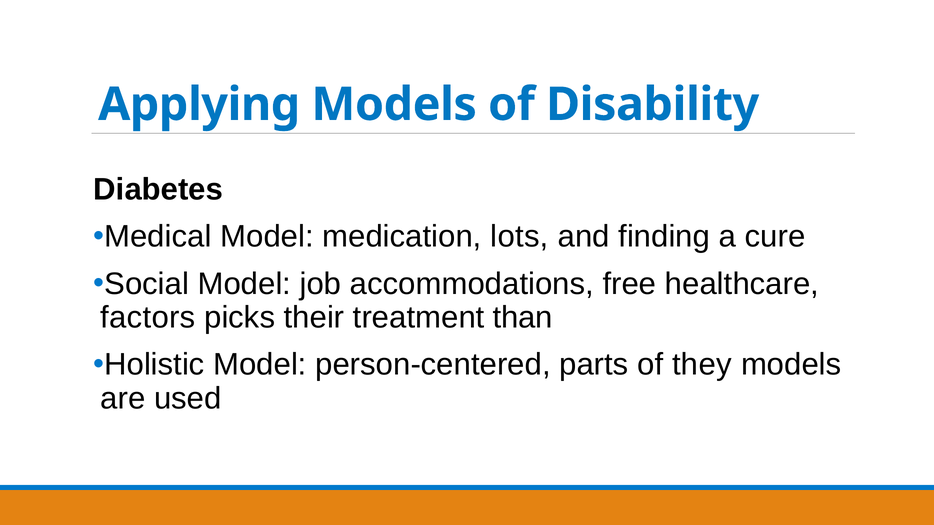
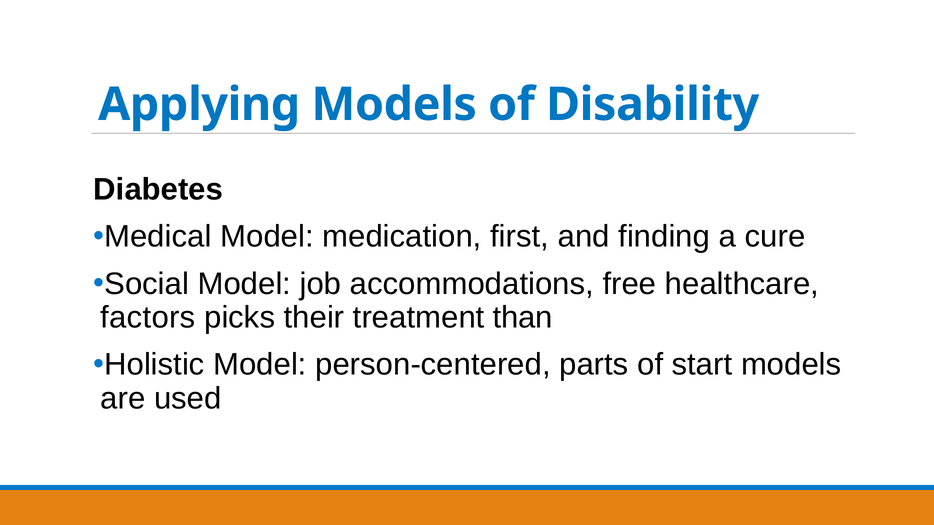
lots: lots -> first
they: they -> start
